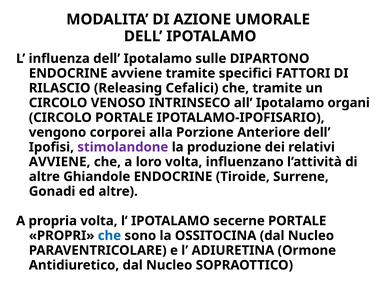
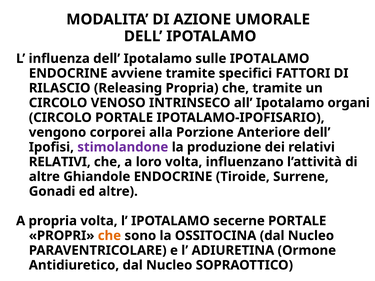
sulle DIPARTONO: DIPARTONO -> IPOTALAMO
Releasing Cefalici: Cefalici -> Propria
AVVIENE at (60, 162): AVVIENE -> RELATIVI
che at (109, 236) colour: blue -> orange
